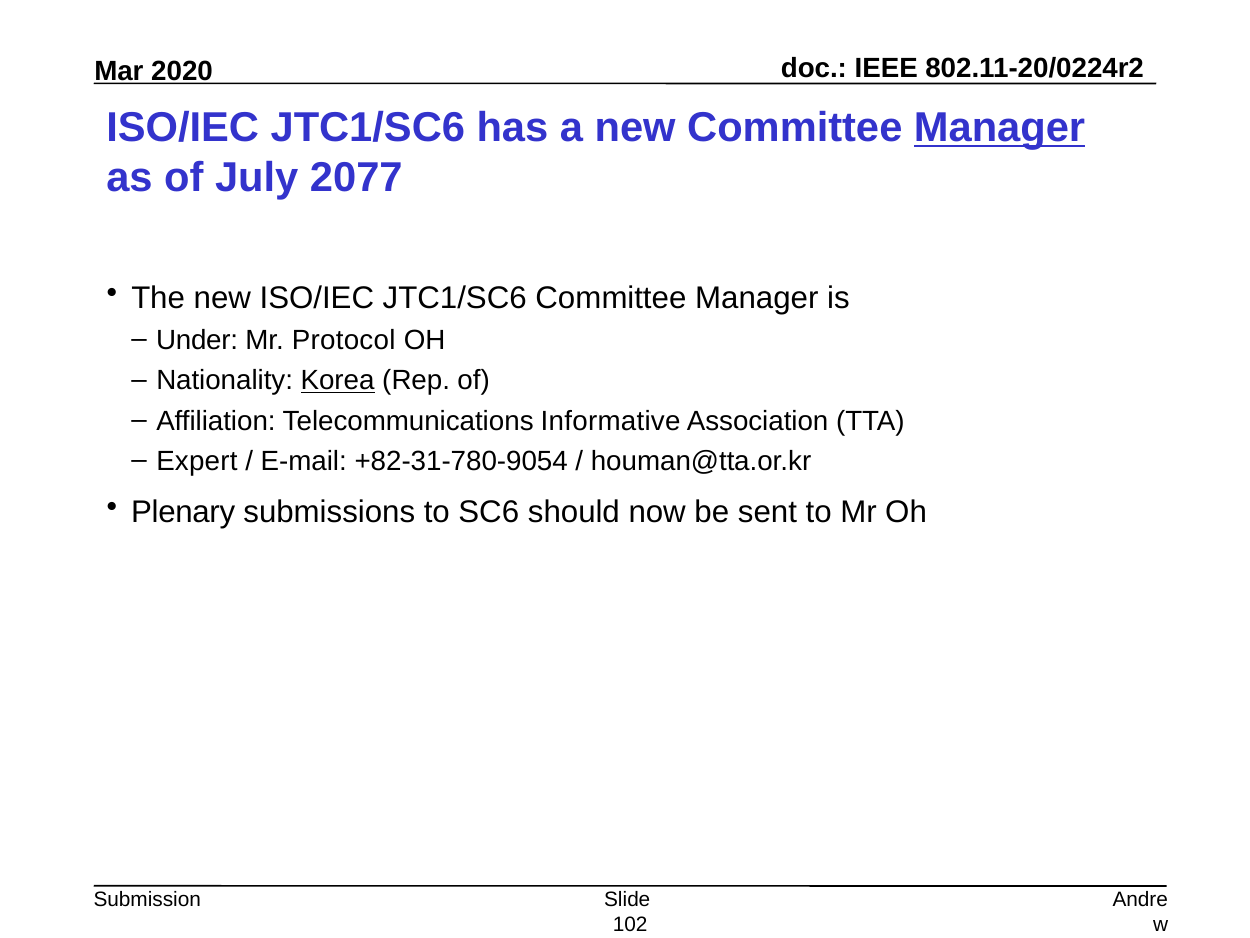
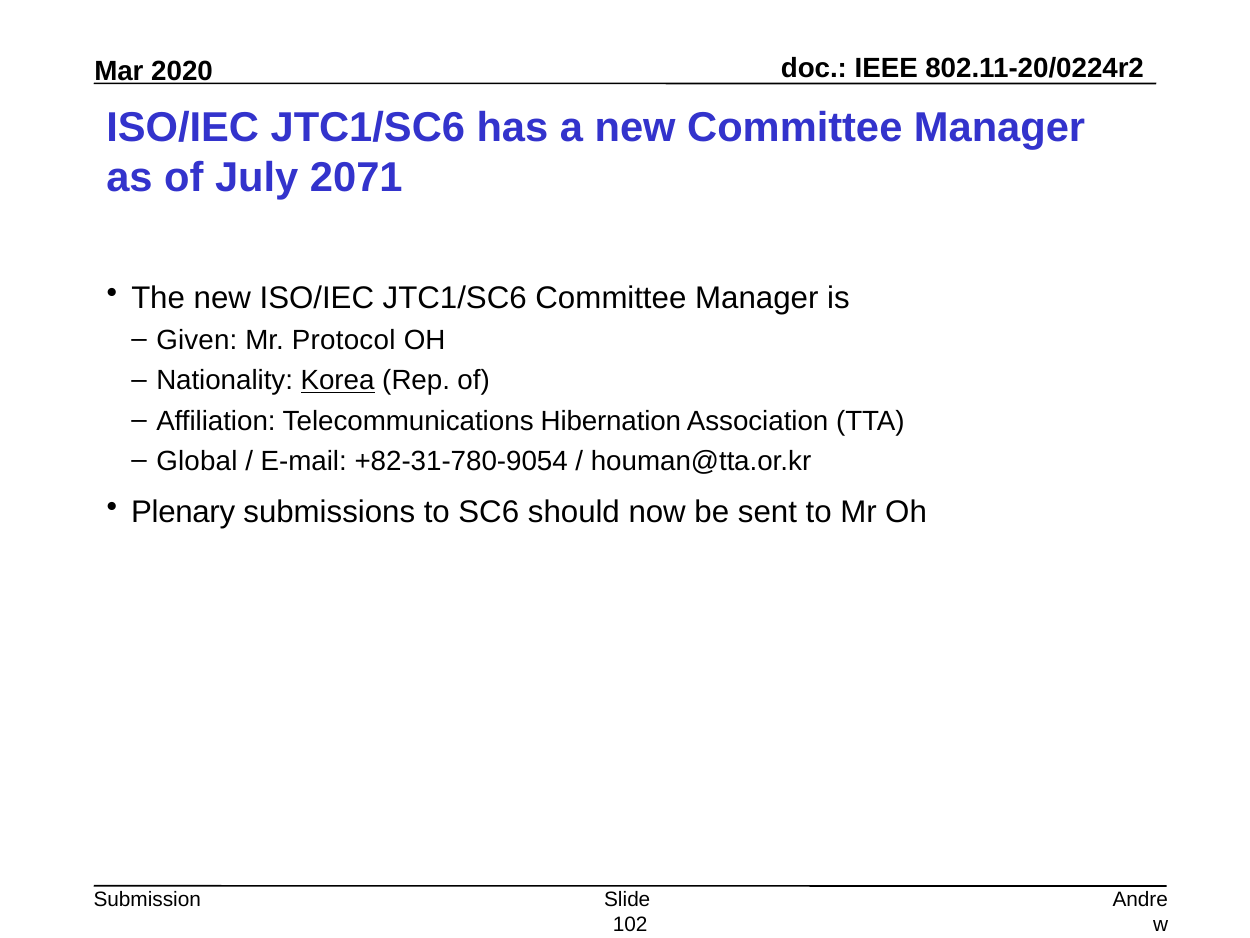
Manager at (1000, 128) underline: present -> none
2077: 2077 -> 2071
Under: Under -> Given
Informative: Informative -> Hibernation
Expert: Expert -> Global
